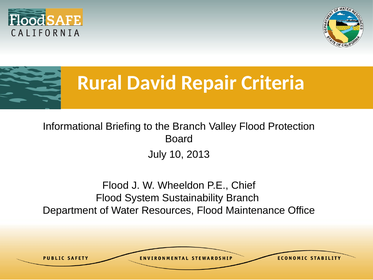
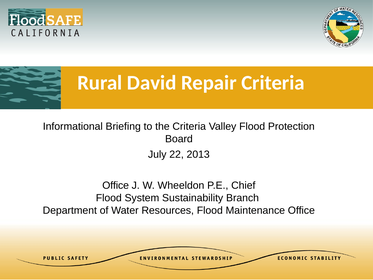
the Branch: Branch -> Criteria
10: 10 -> 22
Flood at (115, 185): Flood -> Office
